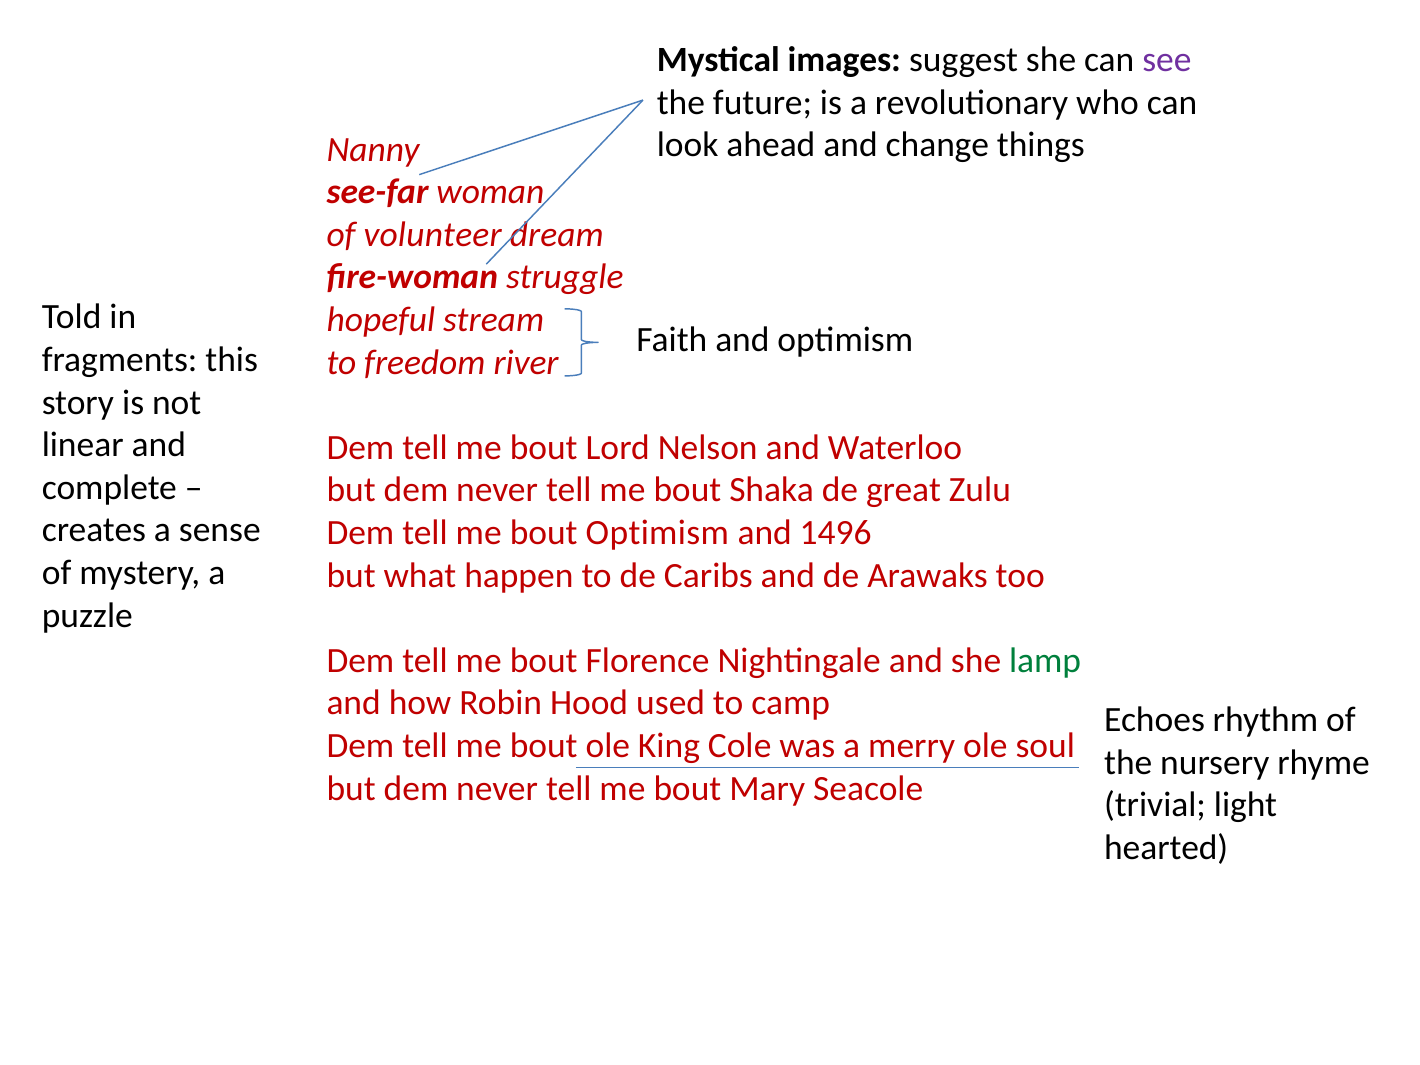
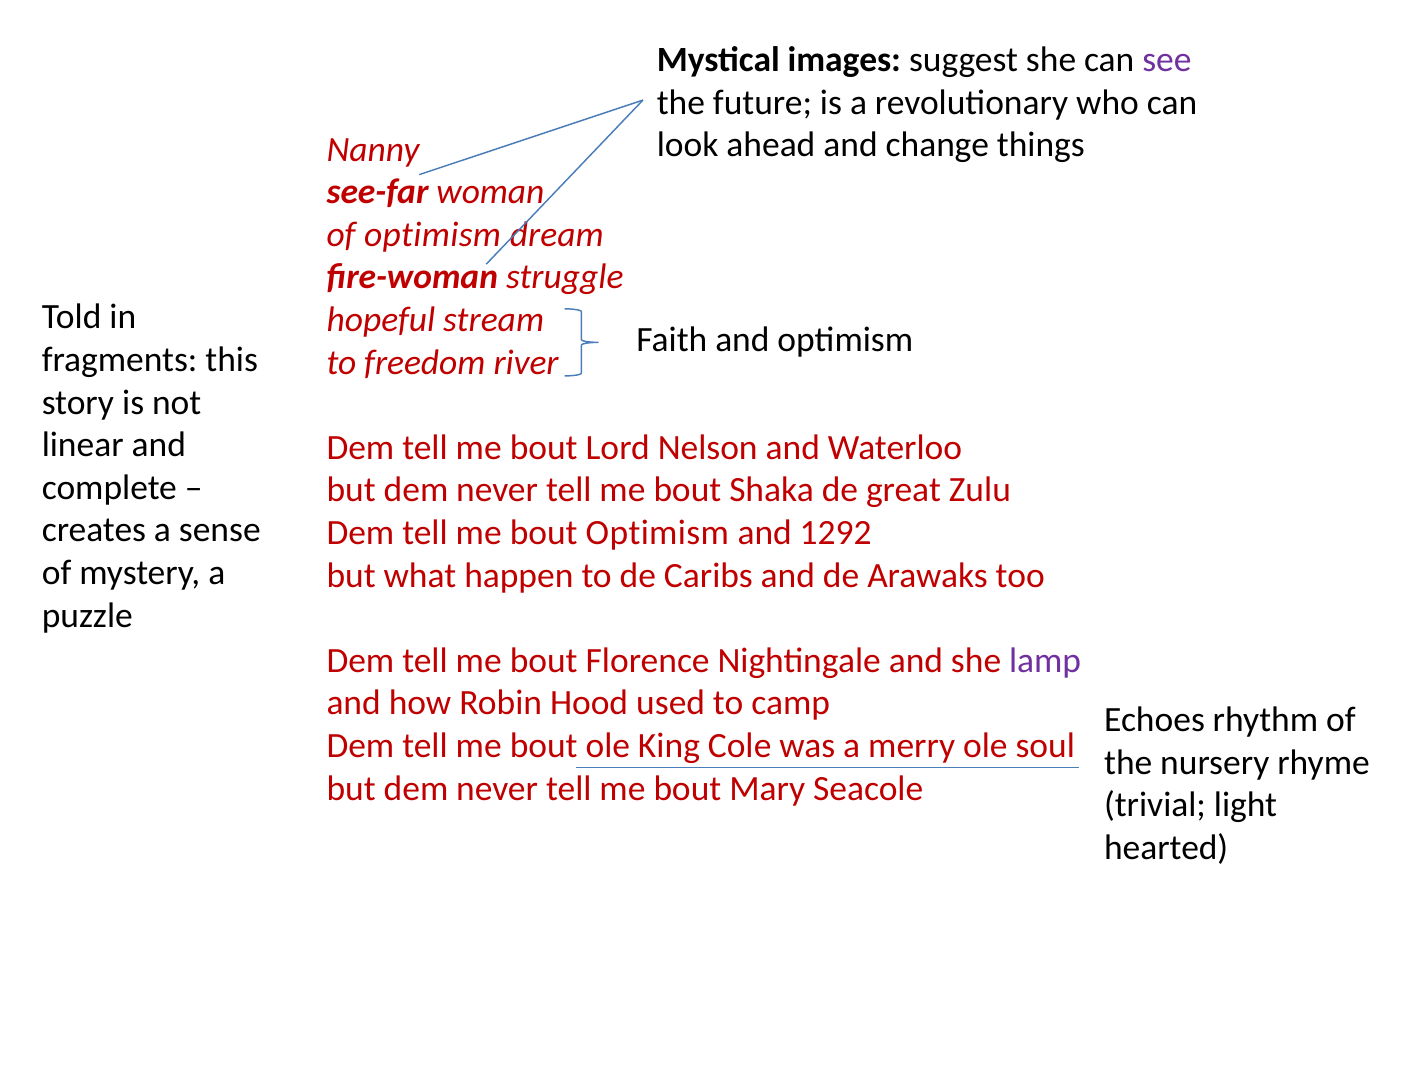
of volunteer: volunteer -> optimism
1496: 1496 -> 1292
lamp colour: green -> purple
